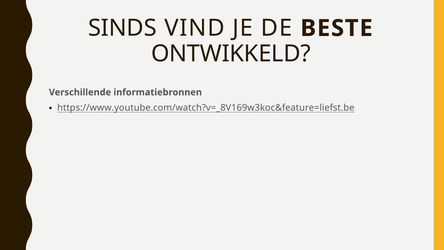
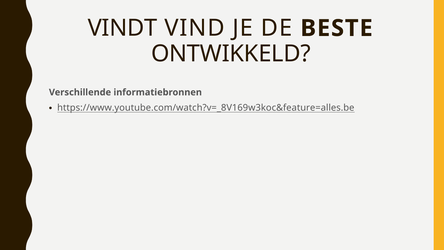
SINDS: SINDS -> VINDT
https://www.youtube.com/watch?v=_8V169w3koc&feature=liefst.be: https://www.youtube.com/watch?v=_8V169w3koc&feature=liefst.be -> https://www.youtube.com/watch?v=_8V169w3koc&feature=alles.be
